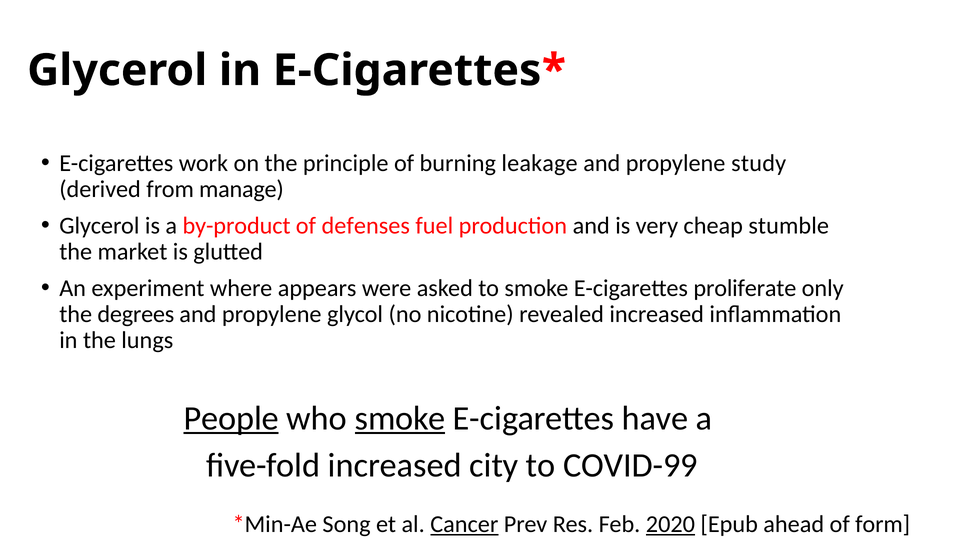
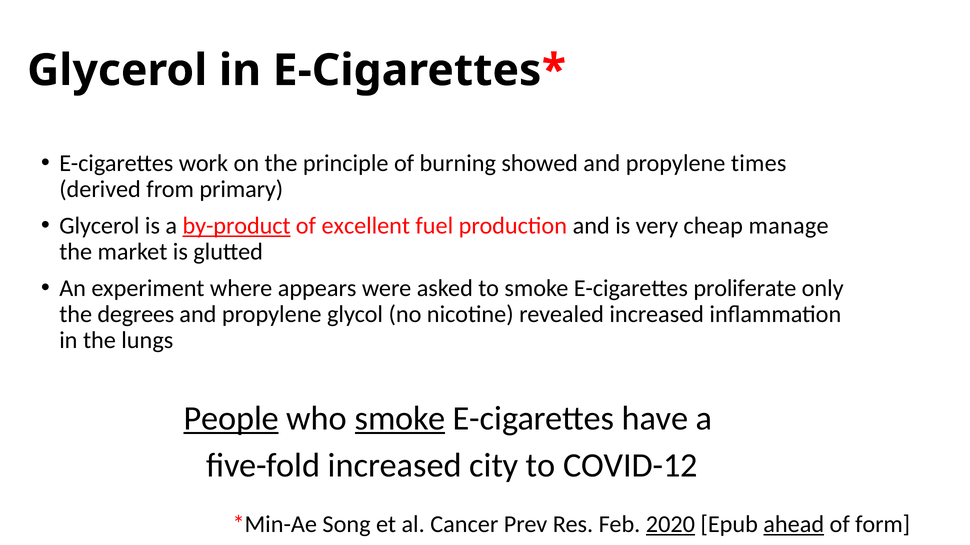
leakage: leakage -> showed
study: study -> times
manage: manage -> primary
by-product underline: none -> present
defenses: defenses -> excellent
stumble: stumble -> manage
COVID-99: COVID-99 -> COVID-12
Cancer underline: present -> none
ahead underline: none -> present
